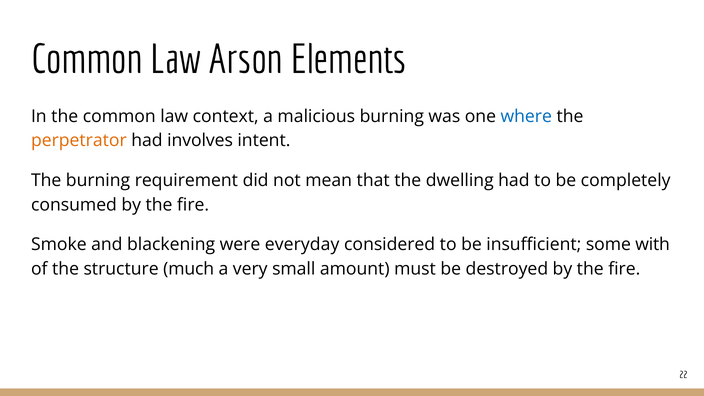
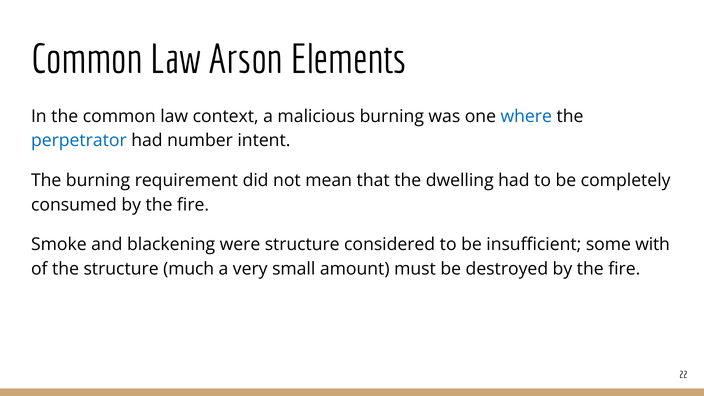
perpetrator colour: orange -> blue
involves: involves -> number
were everyday: everyday -> structure
